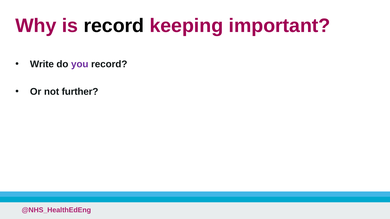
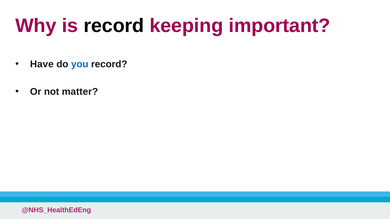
Write: Write -> Have
you colour: purple -> blue
further: further -> matter
